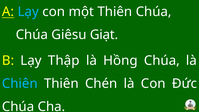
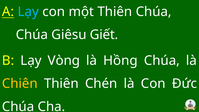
Giạt: Giạt -> Giết
Thập: Thập -> Vòng
Chiên colour: light blue -> yellow
